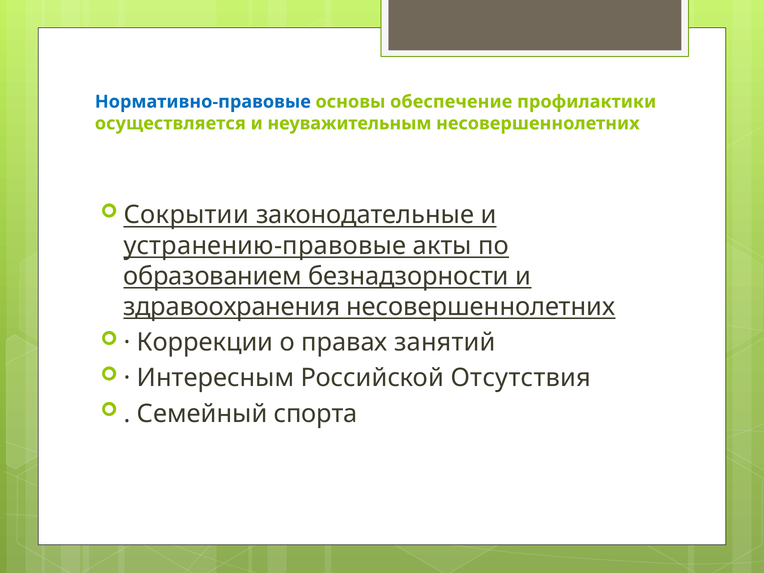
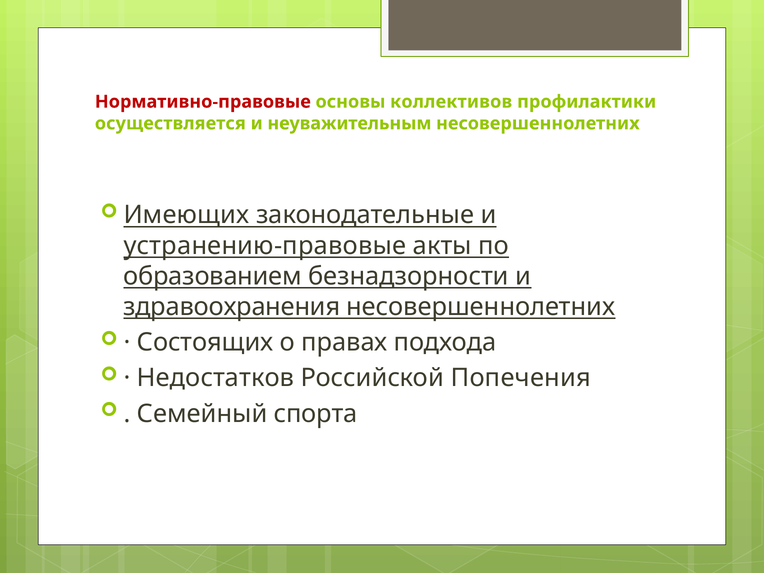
Нормативно-правовые colour: blue -> red
обеспечение: обеспечение -> коллективов
Сокрытии: Сокрытии -> Имеющих
Коррекции: Коррекции -> Состоящих
занятий: занятий -> подхода
Интересным: Интересным -> Недостатков
Отсутствия: Отсутствия -> Попечения
